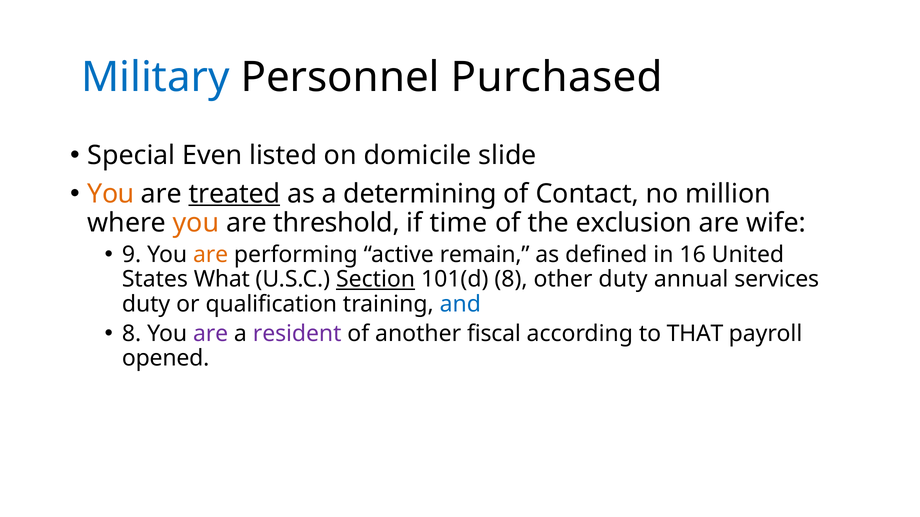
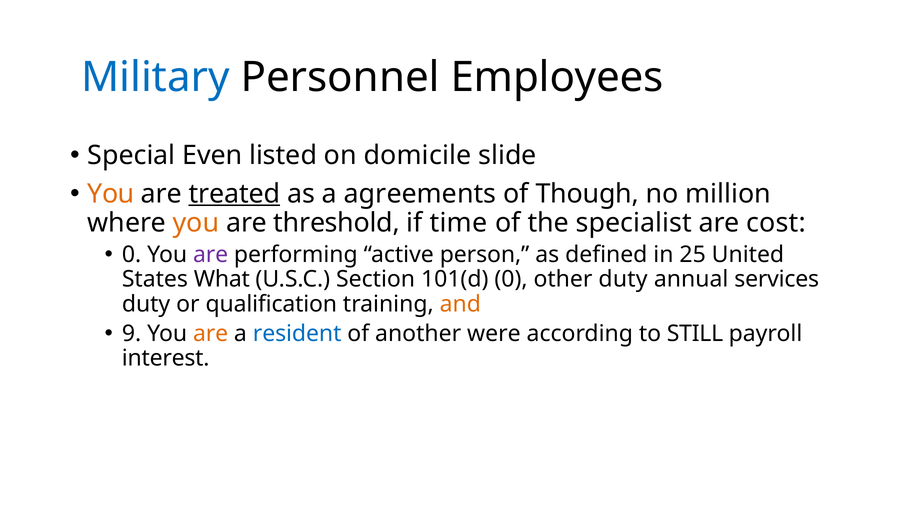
Purchased: Purchased -> Employees
determining: determining -> agreements
Contact: Contact -> Though
exclusion: exclusion -> specialist
wife: wife -> cost
9 at (132, 255): 9 -> 0
are at (211, 255) colour: orange -> purple
remain: remain -> person
16: 16 -> 25
Section underline: present -> none
101(d 8: 8 -> 0
and colour: blue -> orange
8 at (132, 334): 8 -> 9
are at (211, 334) colour: purple -> orange
resident colour: purple -> blue
fiscal: fiscal -> were
THAT: THAT -> STILL
opened: opened -> interest
